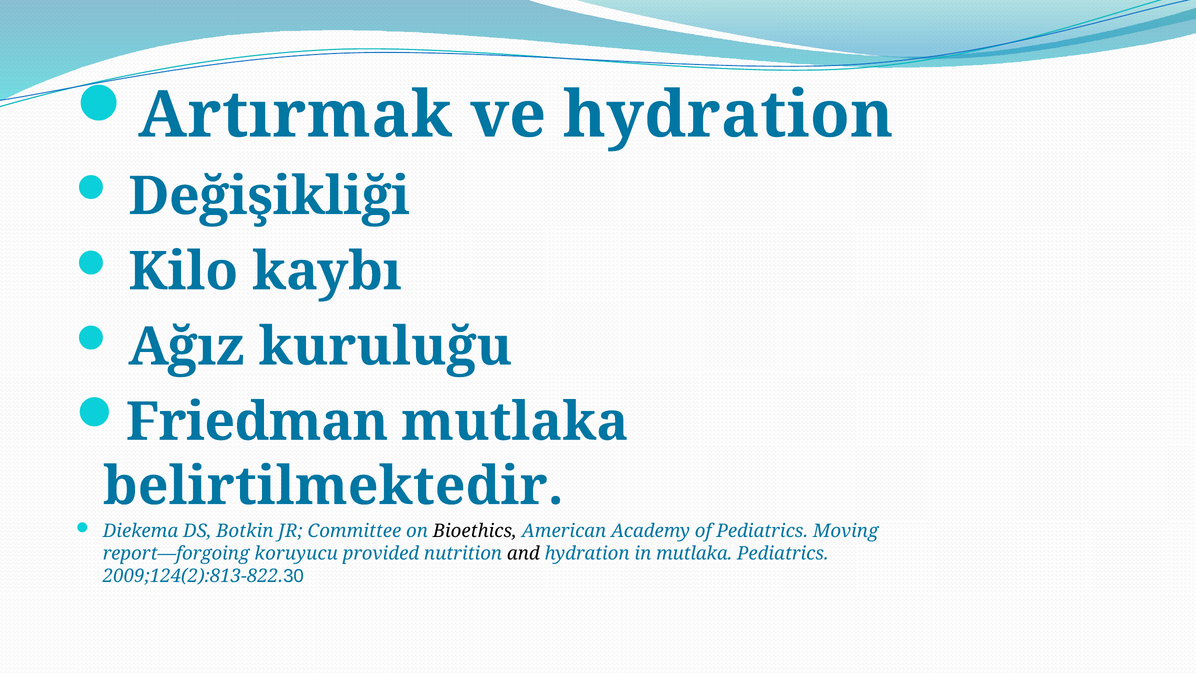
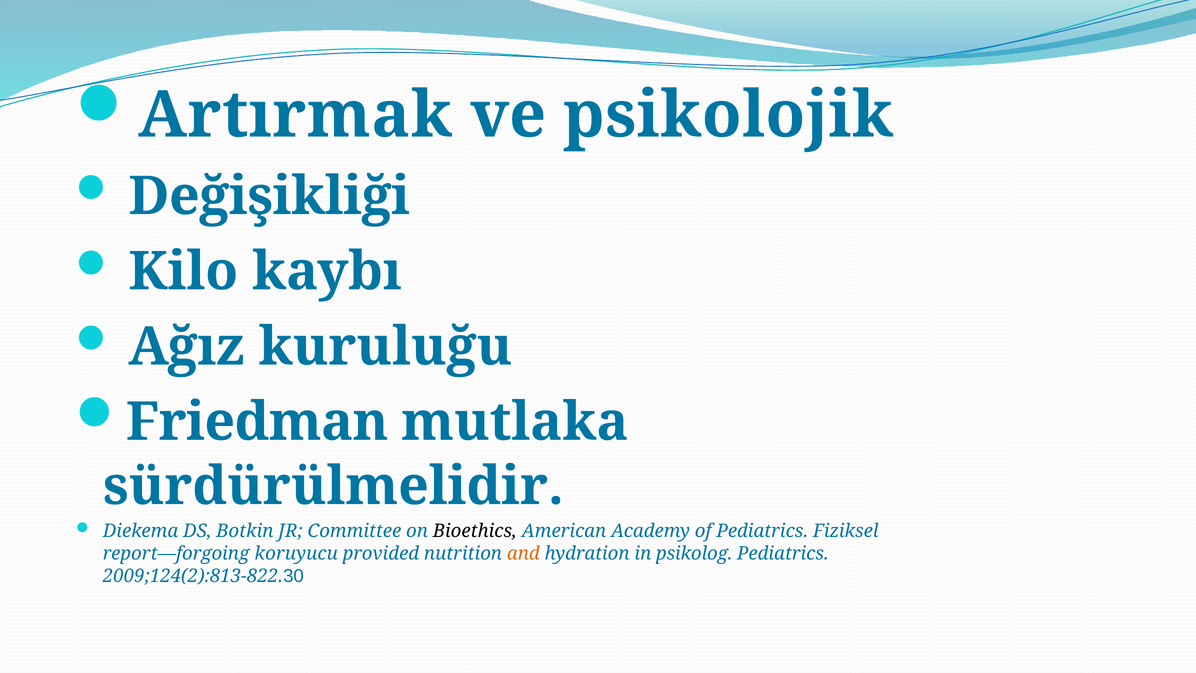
ve hydration: hydration -> psikolojik
belirtilmektedir: belirtilmektedir -> sürdürülmelidir
Moving: Moving -> Fiziksel
and colour: black -> orange
in mutlaka: mutlaka -> psikolog
